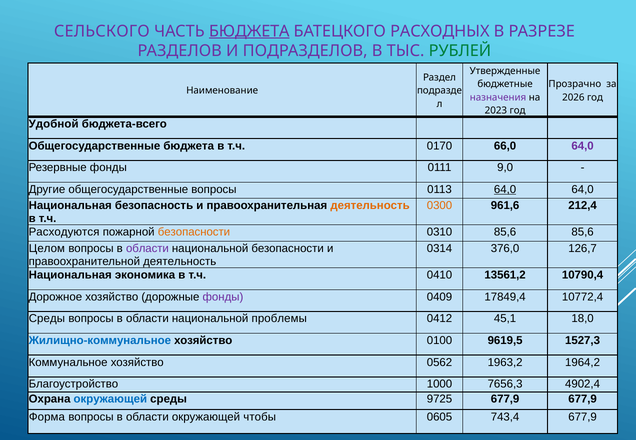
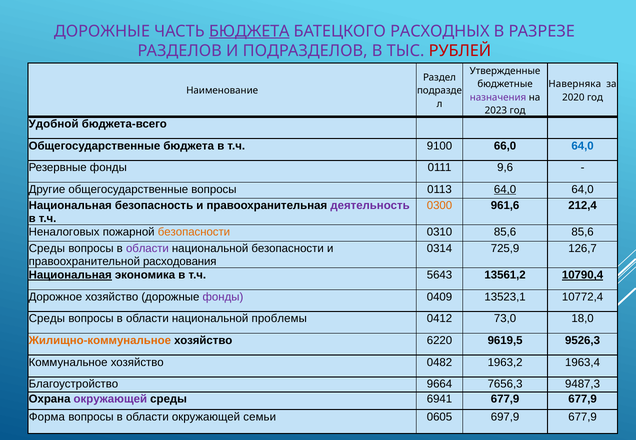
СЕЛЬСКОГО at (102, 31): СЕЛЬСКОГО -> ДОРОЖНЫЕ
РУБЛЕЙ colour: green -> red
Прозрачно: Прозрачно -> Наверняка
2026: 2026 -> 2020
0170: 0170 -> 9100
64,0 at (583, 146) colour: purple -> blue
9,0: 9,0 -> 9,6
деятельность at (370, 206) colour: orange -> purple
Расходуются: Расходуются -> Неналоговых
Целом at (47, 249): Целом -> Среды
376,0: 376,0 -> 725,9
правоохранительной деятельность: деятельность -> расходования
Национальная at (70, 275) underline: none -> present
0410: 0410 -> 5643
10790,4 underline: none -> present
17849,4: 17849,4 -> 13523,1
45,1: 45,1 -> 73,0
Жилищно-коммунальное colour: blue -> orange
0100: 0100 -> 6220
1527,3: 1527,3 -> 9526,3
0562: 0562 -> 0482
1964,2: 1964,2 -> 1963,4
1000: 1000 -> 9664
4902,4: 4902,4 -> 9487,3
окружающей at (110, 399) colour: blue -> purple
9725: 9725 -> 6941
чтобы: чтобы -> семьи
743,4: 743,4 -> 697,9
